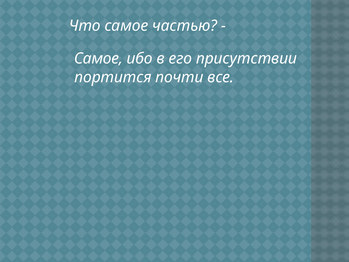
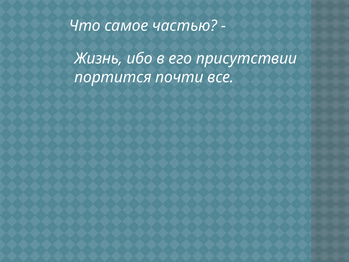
Самое at (98, 58): Самое -> Жизнь
